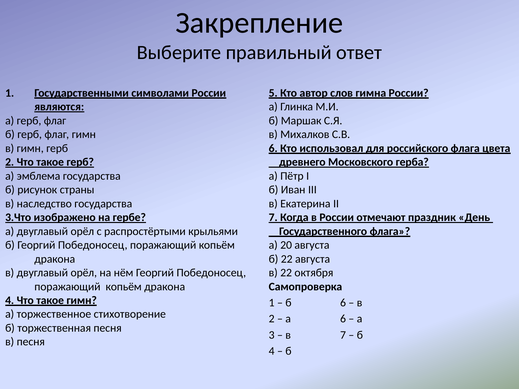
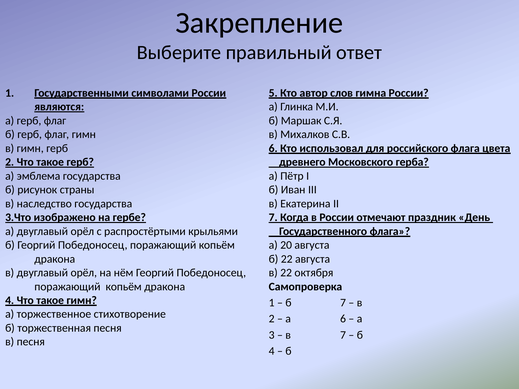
б 6: 6 -> 7
